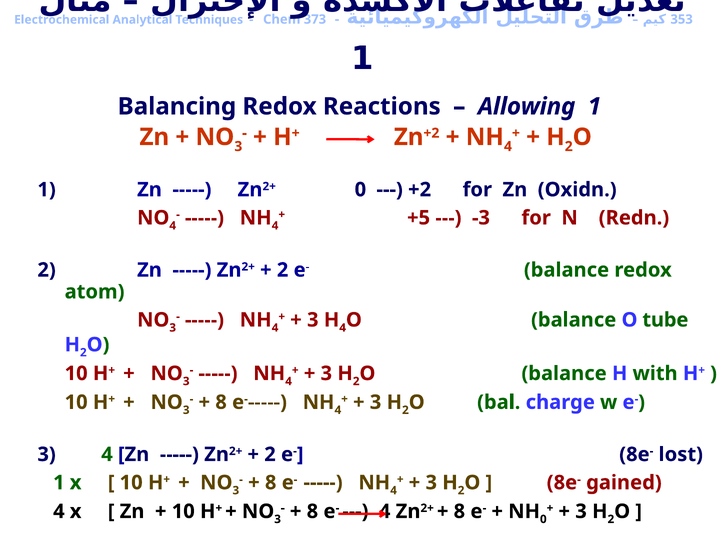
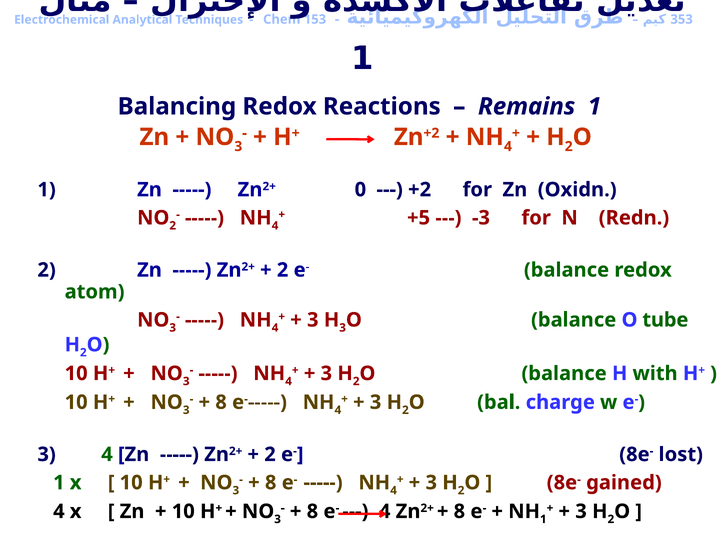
373: 373 -> 153
Allowing: Allowing -> Remains
4 at (173, 226): 4 -> 2
H 4: 4 -> 3
0 at (543, 519): 0 -> 1
